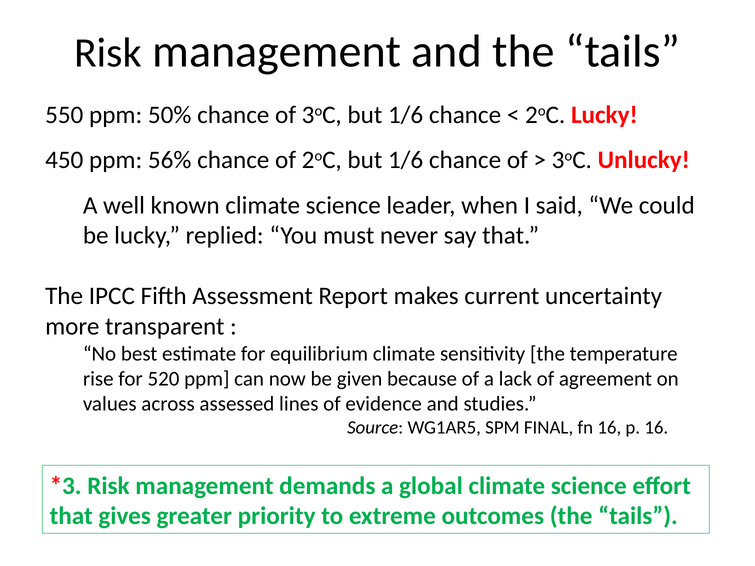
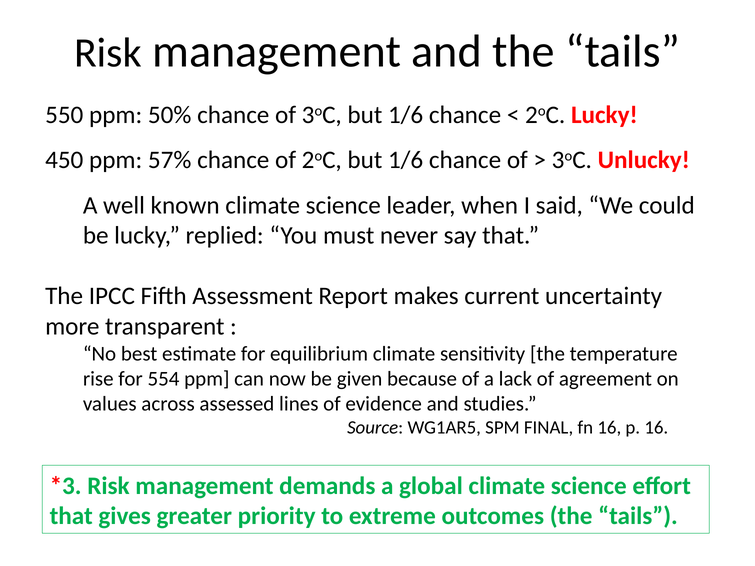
56%: 56% -> 57%
520: 520 -> 554
